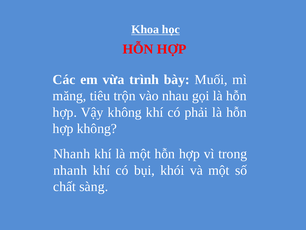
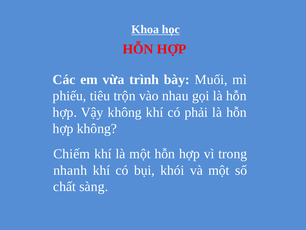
măng: măng -> phiếu
Nhanh at (72, 154): Nhanh -> Chiếm
